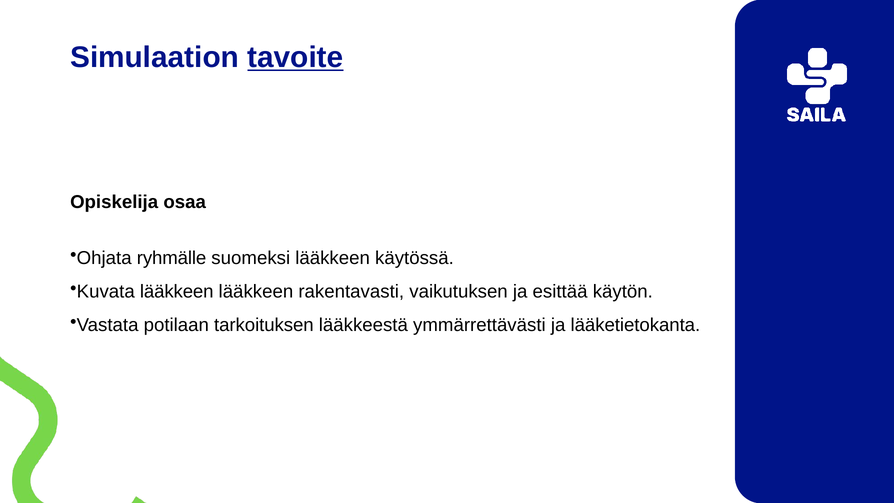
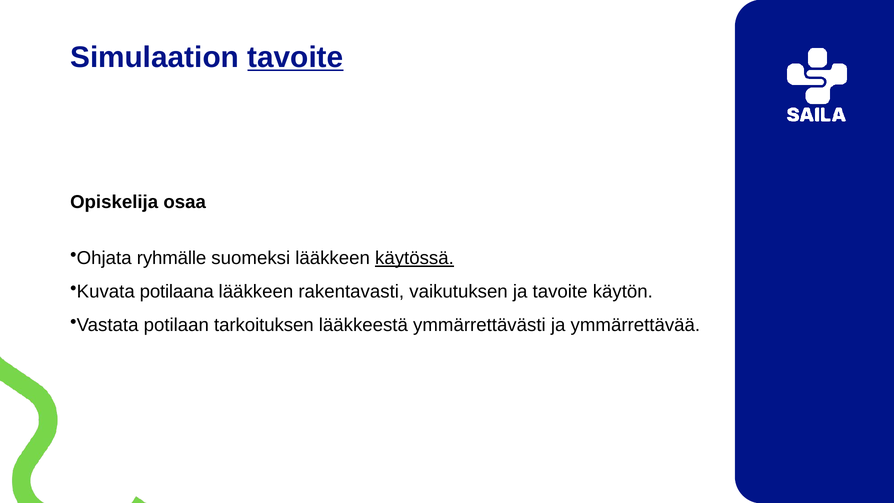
käytössä underline: none -> present
Kuvata lääkkeen: lääkkeen -> potilaana
ja esittää: esittää -> tavoite
lääketietokanta: lääketietokanta -> ymmärrettävää
